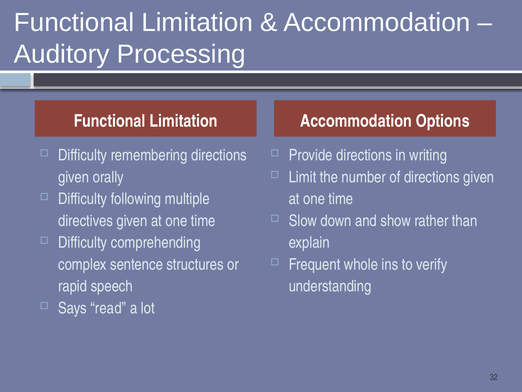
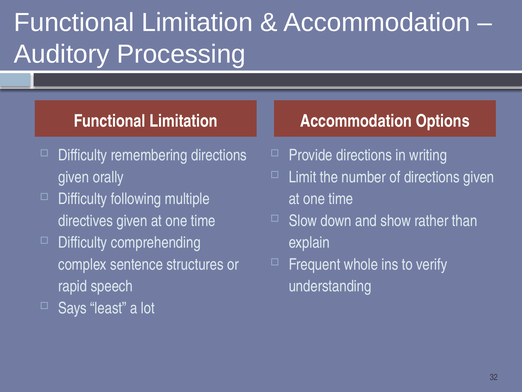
read: read -> least
